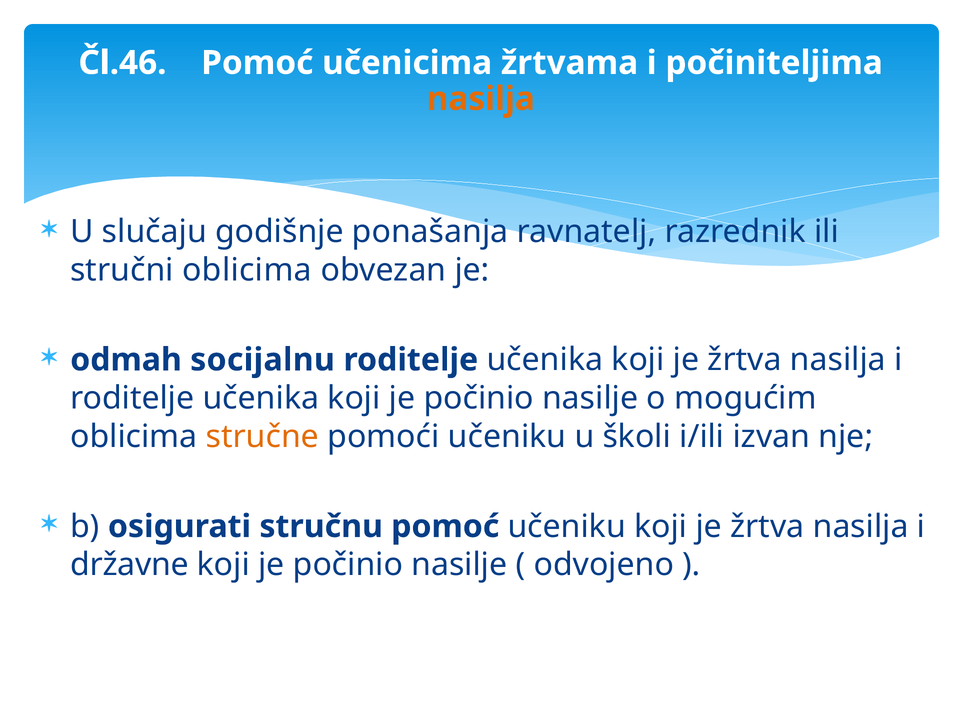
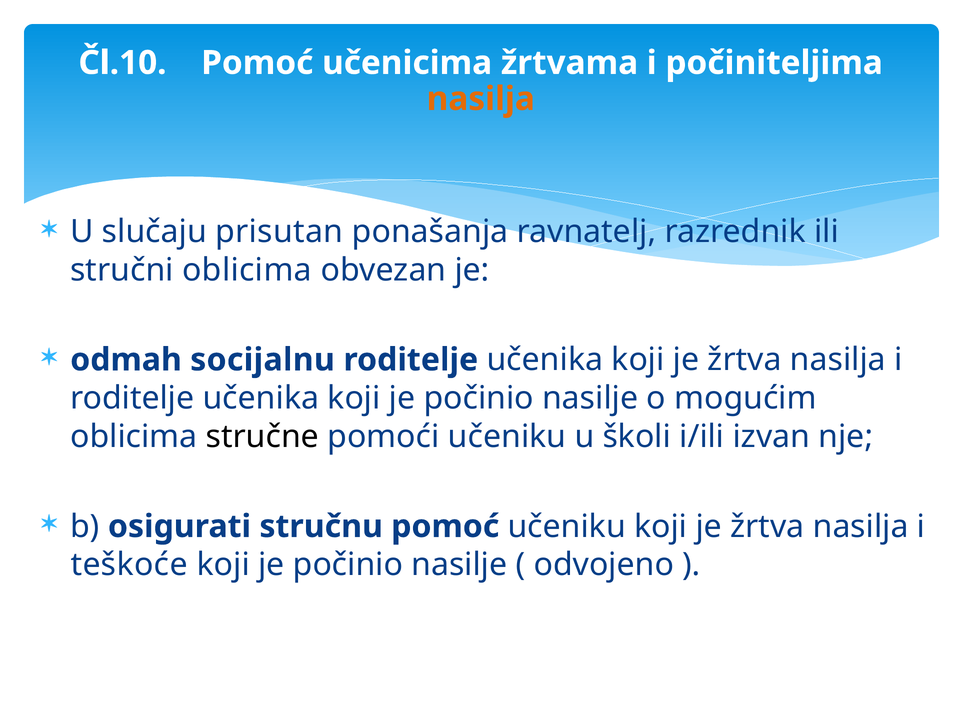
Čl.46: Čl.46 -> Čl.10
godišnje: godišnje -> prisutan
stručne colour: orange -> black
državne: državne -> teškoće
